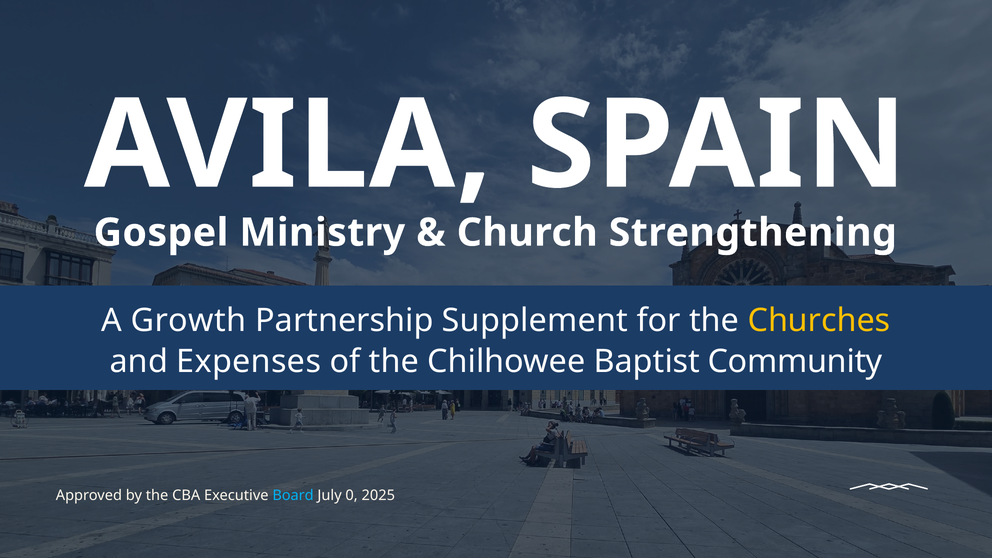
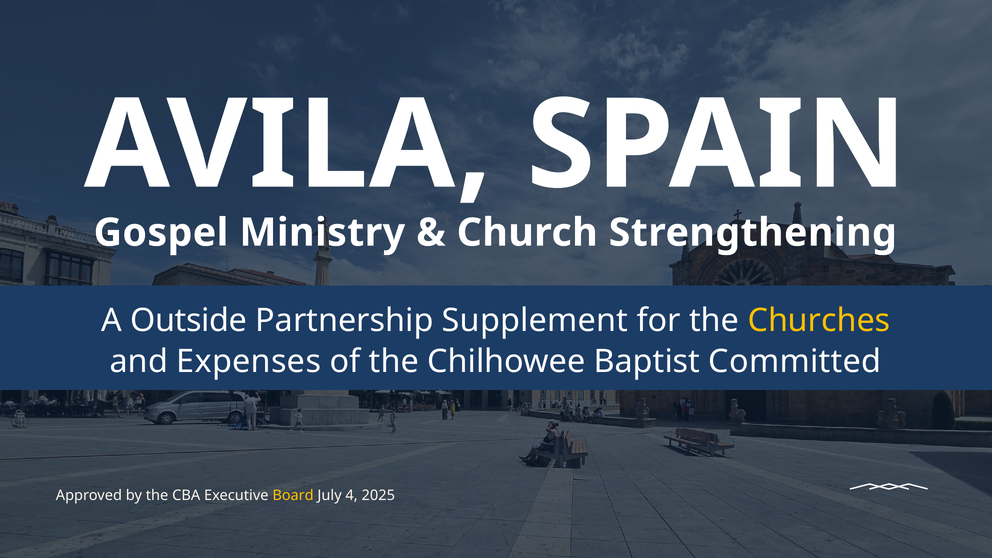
Growth: Growth -> Outside
Community: Community -> Committed
Board colour: light blue -> yellow
0: 0 -> 4
